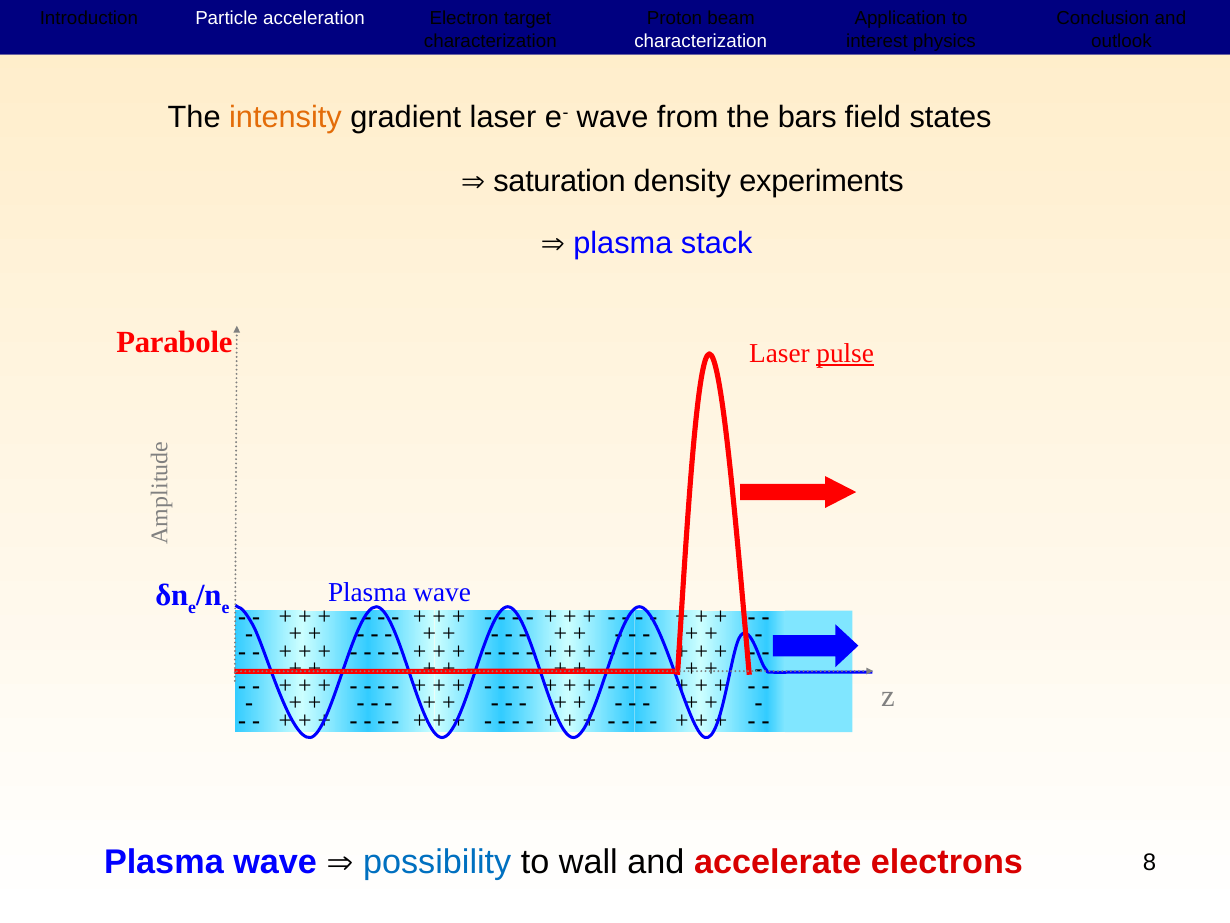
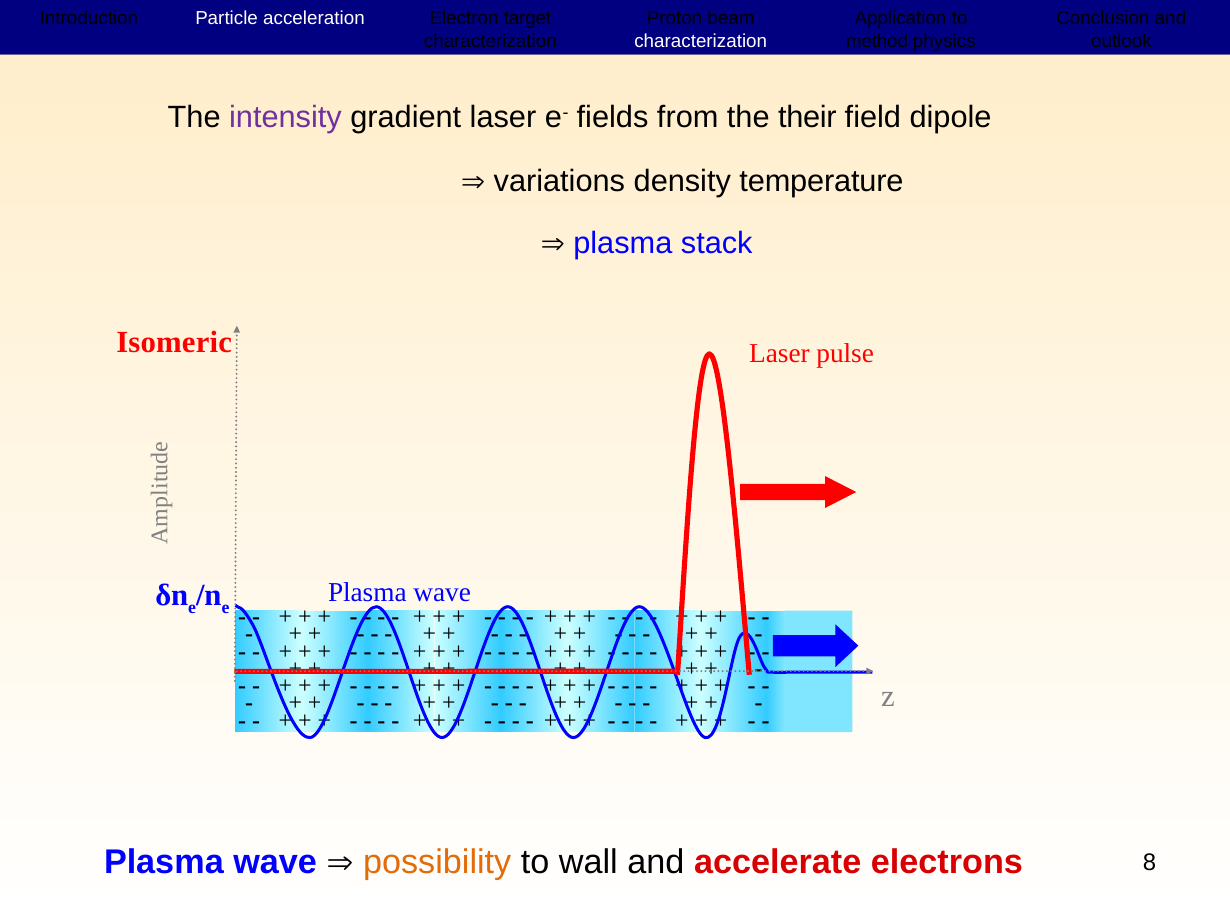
interest: interest -> method
intensity colour: orange -> purple
e- wave: wave -> fields
bars: bars -> their
states: states -> dipole
saturation: saturation -> variations
experiments: experiments -> temperature
Parabole: Parabole -> Isomeric
pulse underline: present -> none
possibility colour: blue -> orange
